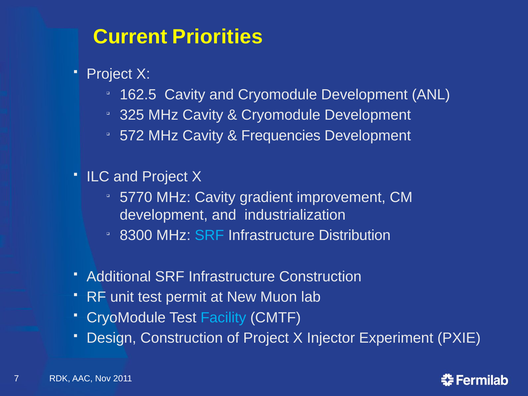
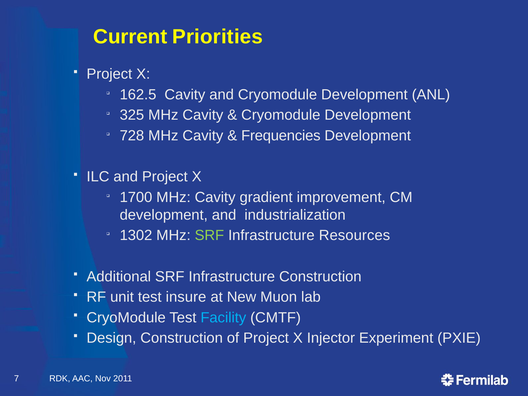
572: 572 -> 728
5770: 5770 -> 1700
8300: 8300 -> 1302
SRF at (209, 235) colour: light blue -> light green
Distribution: Distribution -> Resources
permit: permit -> insure
